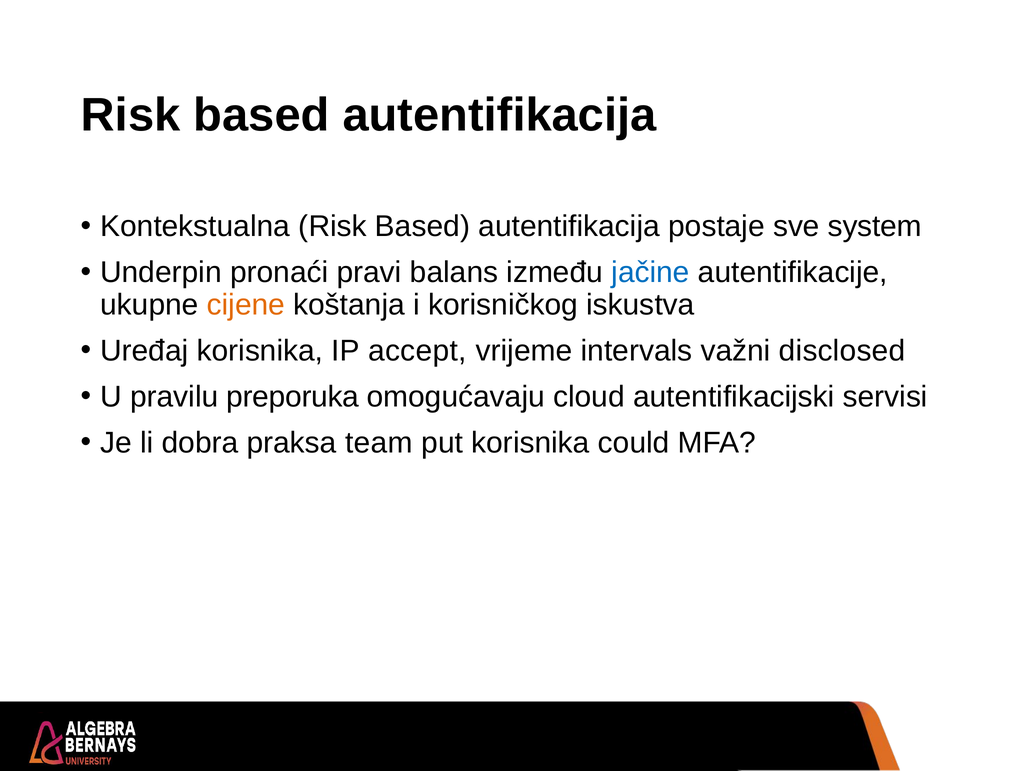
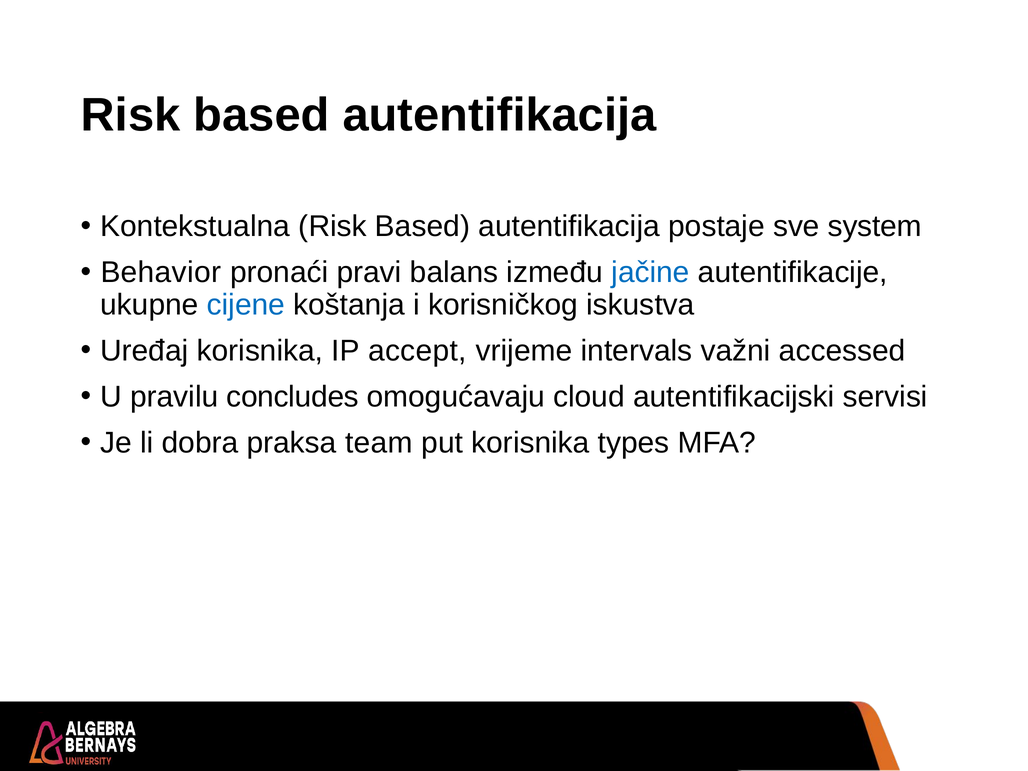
Underpin: Underpin -> Behavior
cijene colour: orange -> blue
disclosed: disclosed -> accessed
preporuka: preporuka -> concludes
could: could -> types
